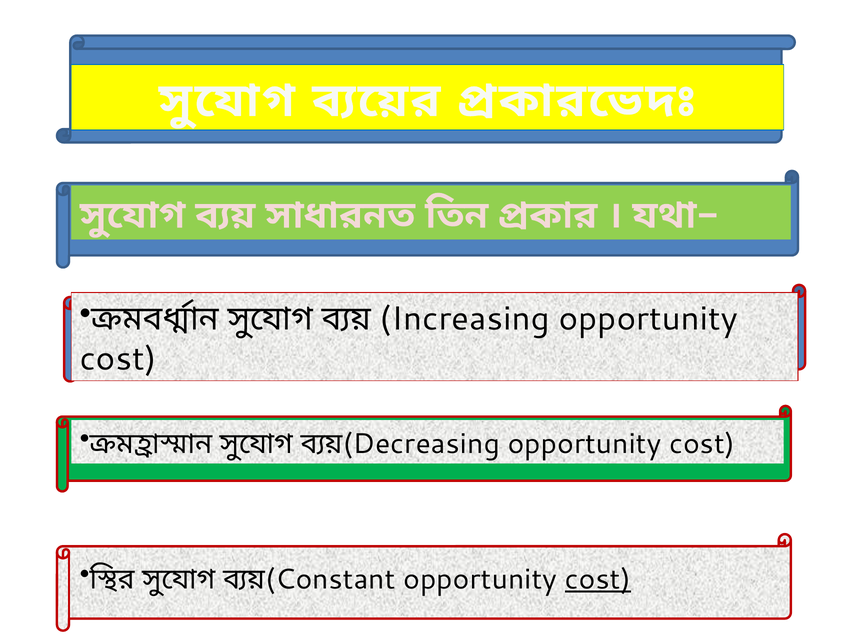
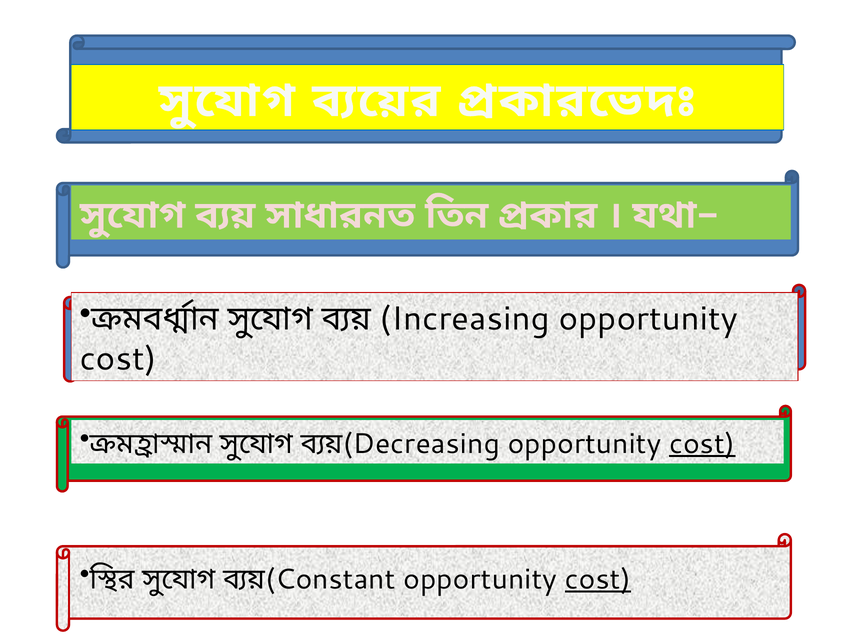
cost at (702, 444) underline: none -> present
